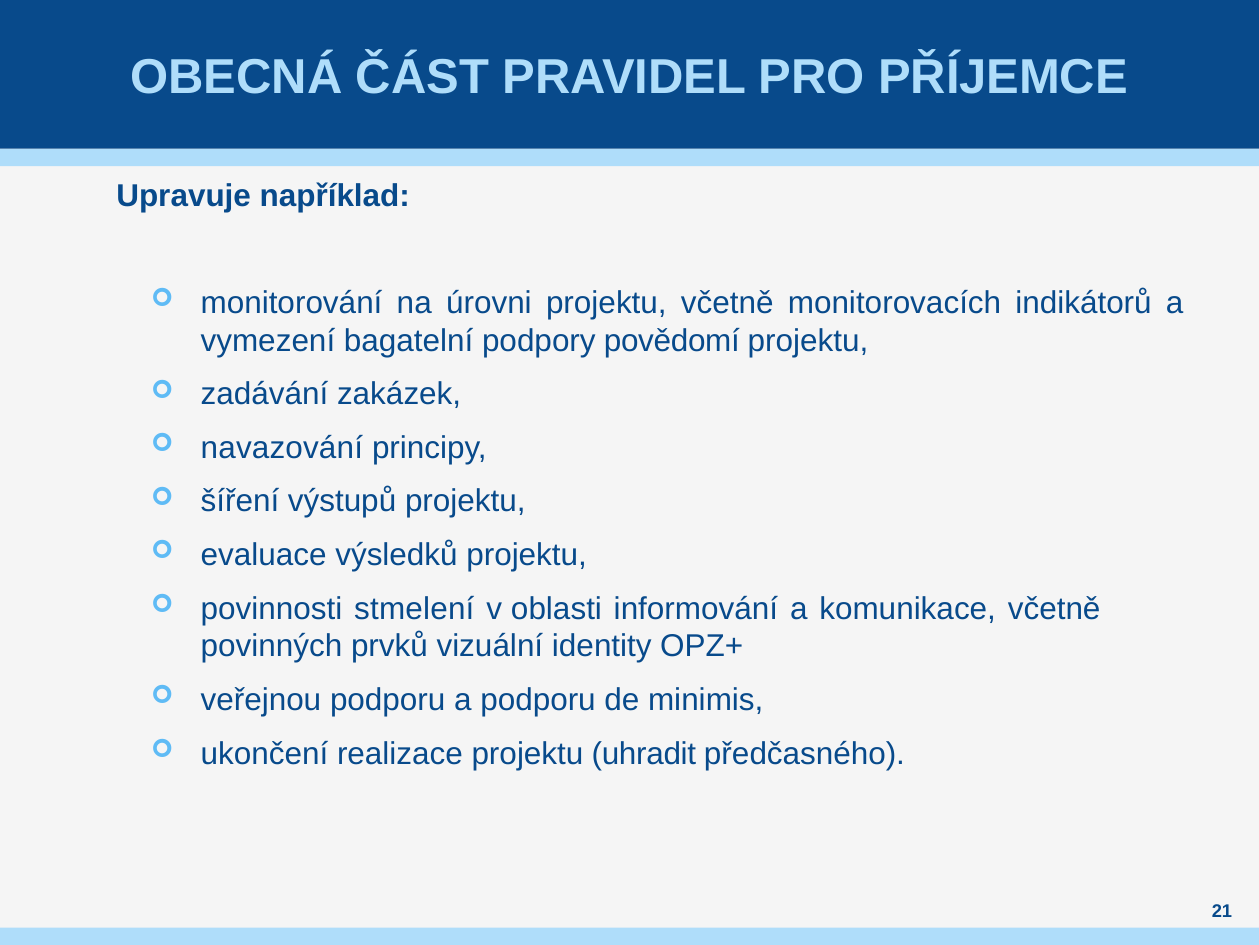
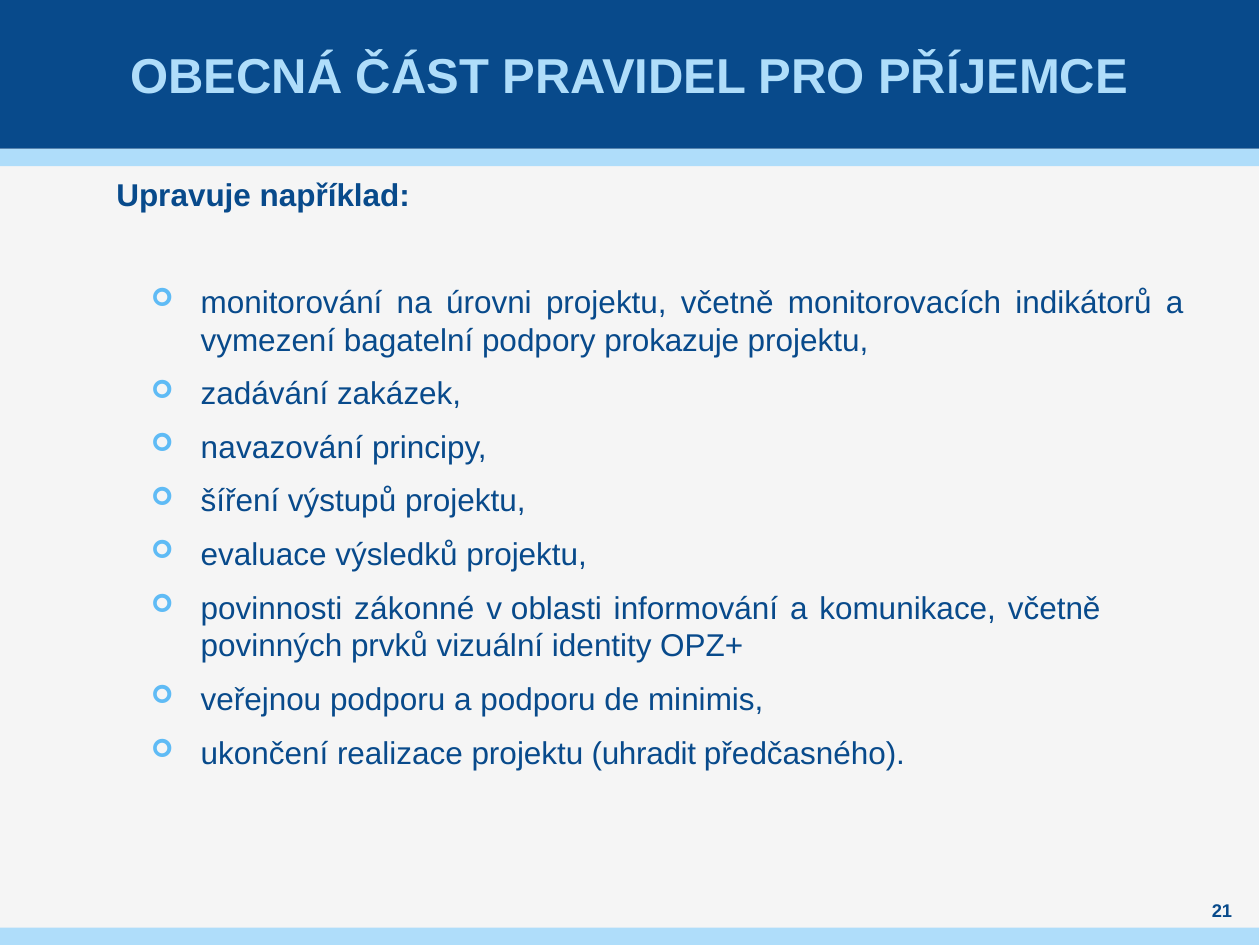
povědomí: povědomí -> prokazuje
stmelení: stmelení -> zákonné
